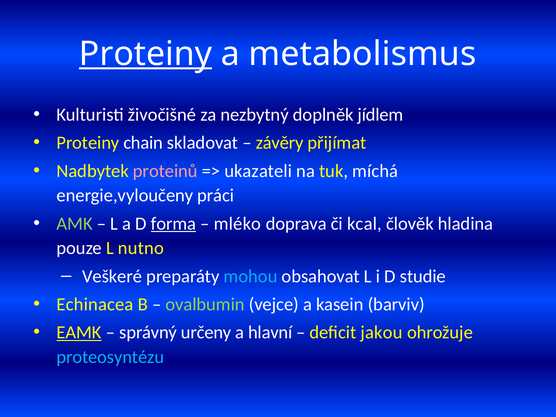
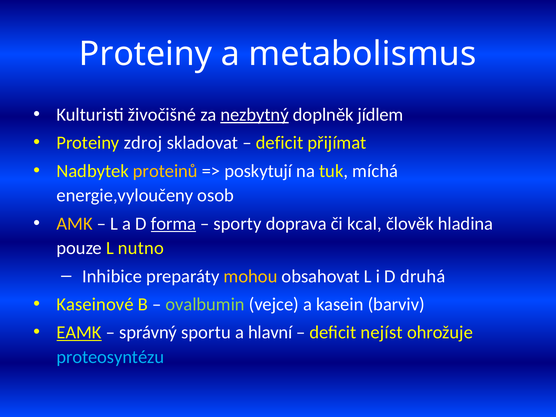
Proteiny at (145, 54) underline: present -> none
nezbytný underline: none -> present
chain: chain -> zdroj
závěry at (280, 143): závěry -> deficit
proteinů colour: pink -> yellow
ukazateli: ukazateli -> poskytují
práci: práci -> osob
AMK colour: light green -> yellow
mléko: mléko -> sporty
Veškeré: Veškeré -> Inhibice
mohou colour: light blue -> yellow
studie: studie -> druhá
Echinacea: Echinacea -> Kaseinové
určeny: určeny -> sportu
jakou: jakou -> nejíst
